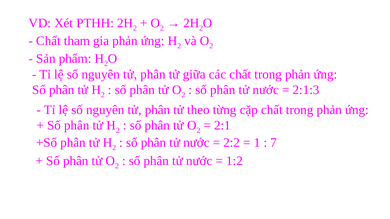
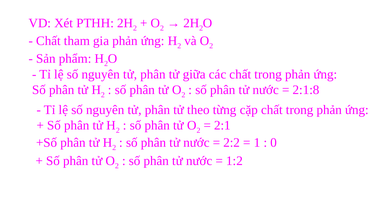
2:1:3: 2:1:3 -> 2:1:8
7: 7 -> 0
